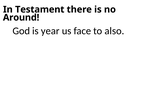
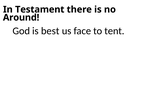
year: year -> best
also: also -> tent
